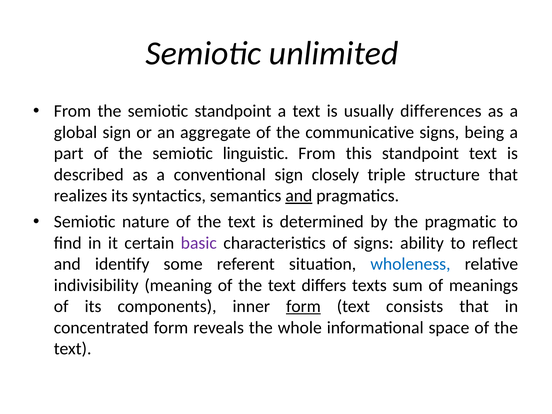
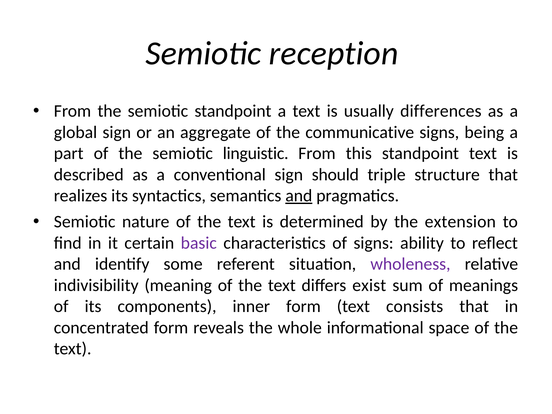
unlimited: unlimited -> reception
closely: closely -> should
pragmatic: pragmatic -> extension
wholeness colour: blue -> purple
texts: texts -> exist
form at (303, 306) underline: present -> none
